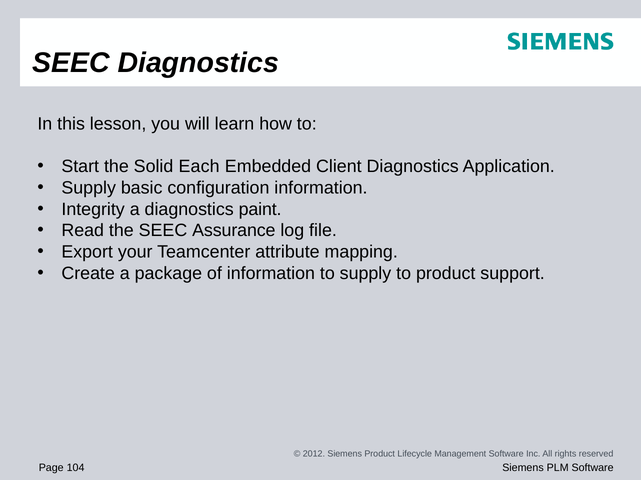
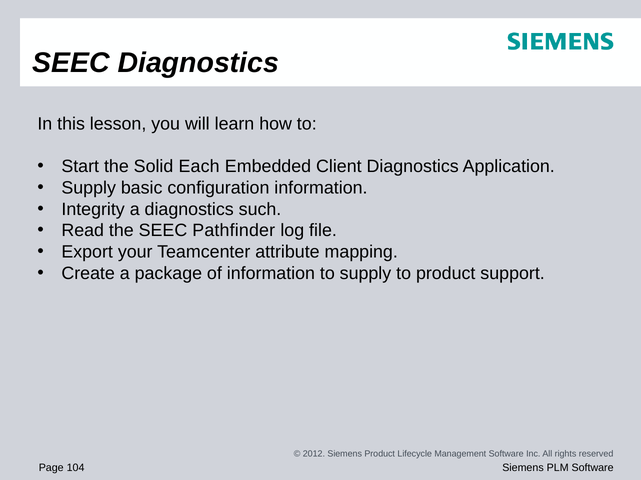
paint: paint -> such
Assurance: Assurance -> Pathfinder
